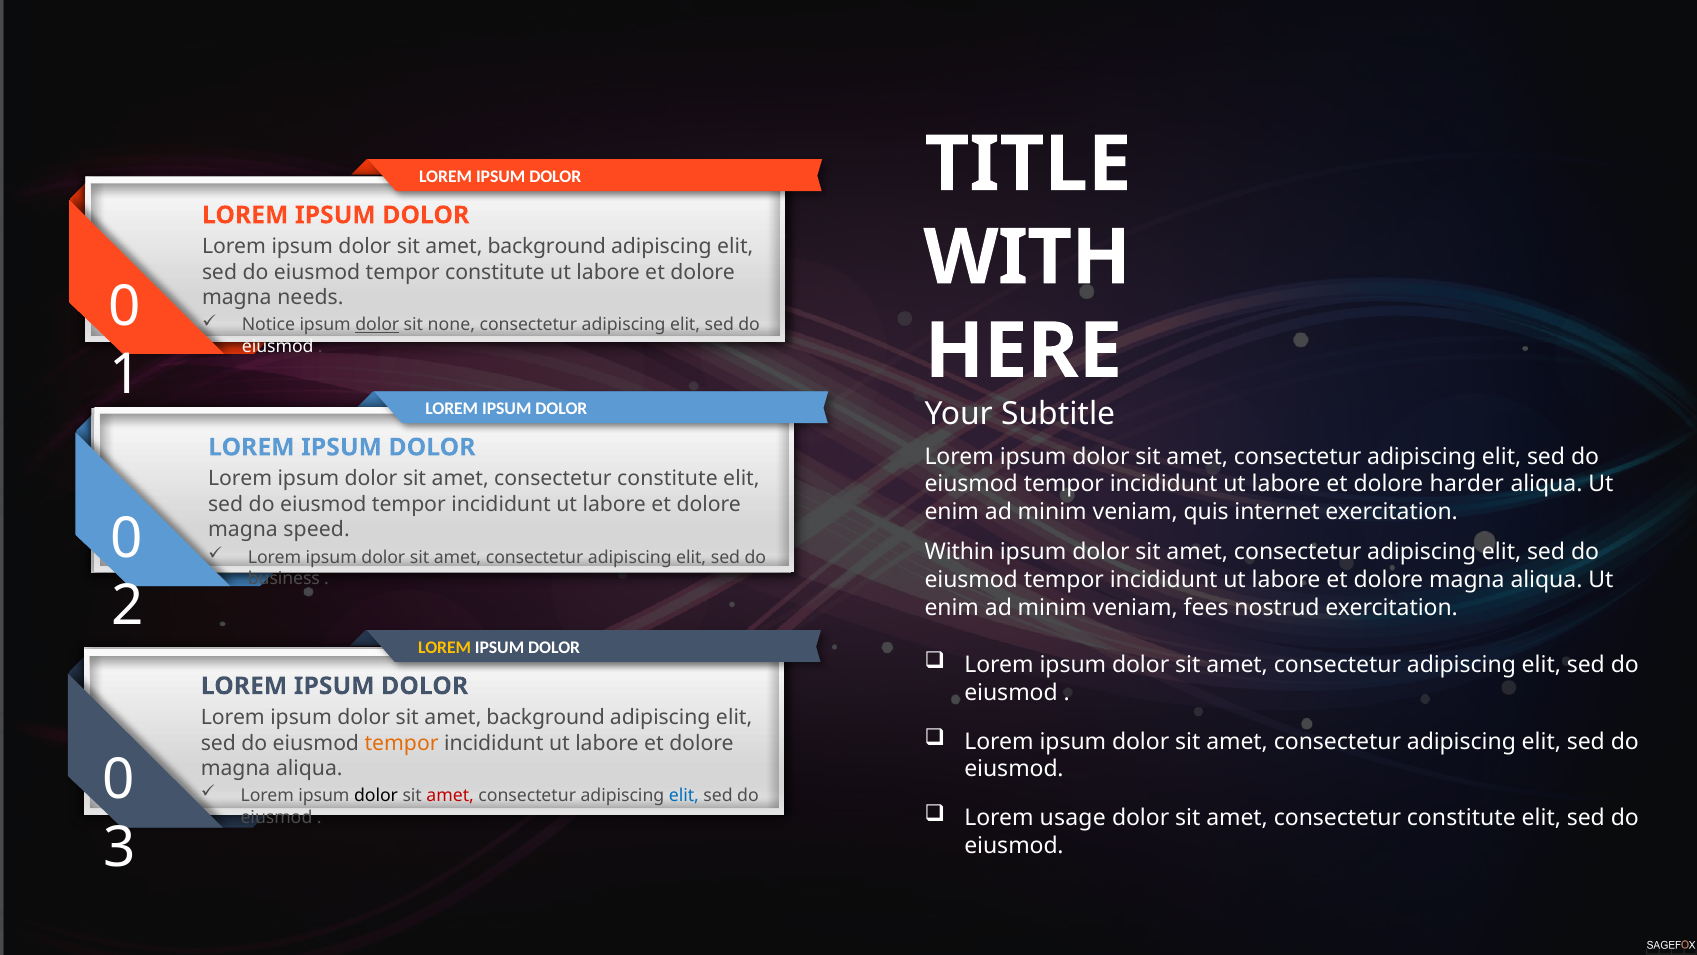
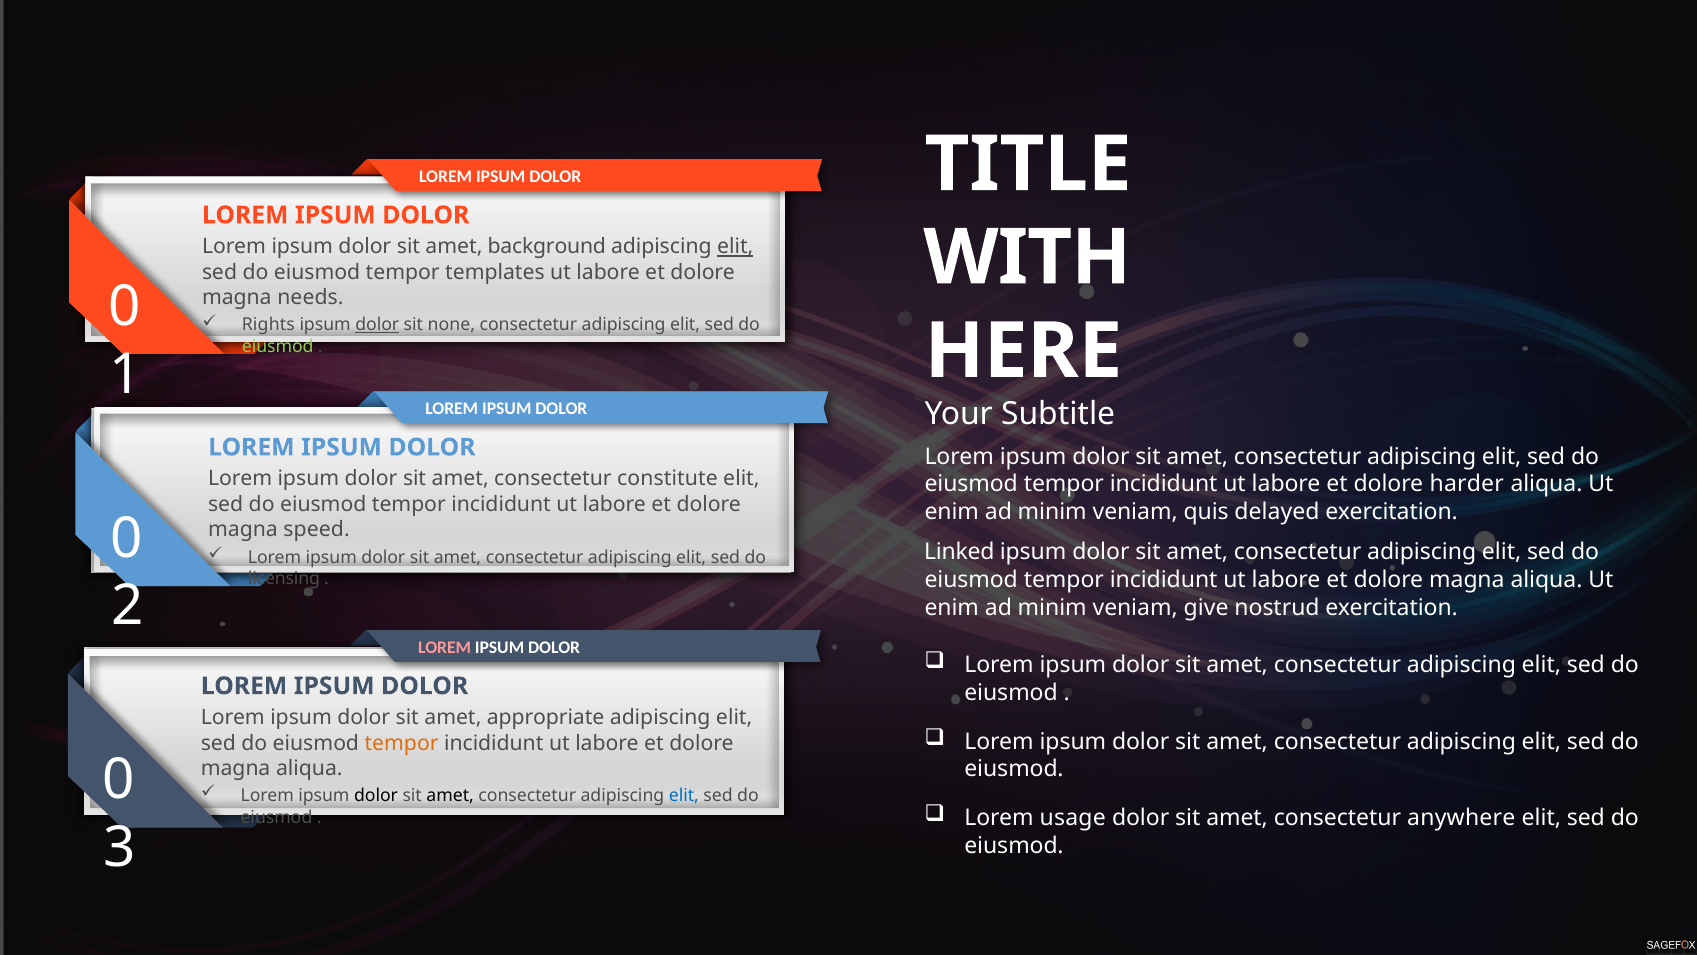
elit at (735, 247) underline: none -> present
tempor constitute: constitute -> templates
Notice: Notice -> Rights
eiusmod at (278, 346) colour: white -> light green
internet: internet -> delayed
Within: Within -> Linked
business: business -> licensing
fees: fees -> give
LOREM at (445, 647) colour: yellow -> pink
background at (546, 717): background -> appropriate
amet at (450, 796) colour: red -> black
constitute at (1461, 818): constitute -> anywhere
